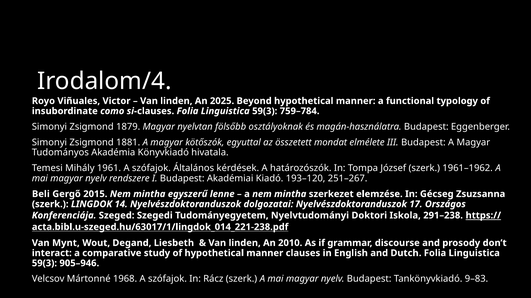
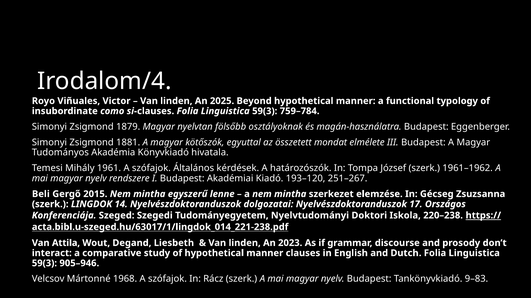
291–238: 291–238 -> 220–238
Mynt: Mynt -> Attila
2010: 2010 -> 2023
